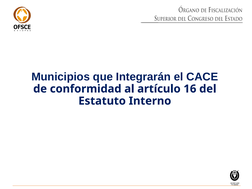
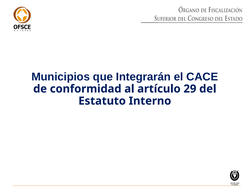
16: 16 -> 29
